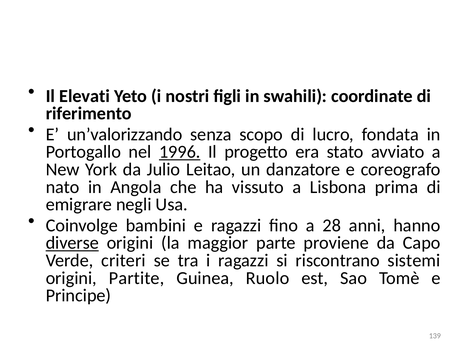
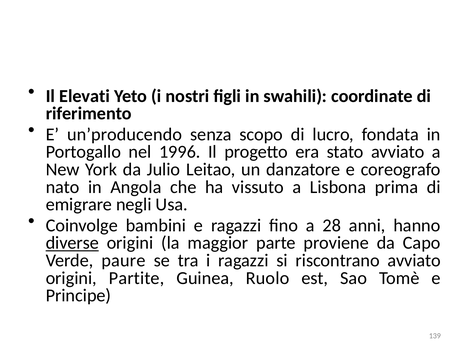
un’valorizzando: un’valorizzando -> un’producendo
1996 underline: present -> none
criteri: criteri -> paure
riscontrano sistemi: sistemi -> avviato
